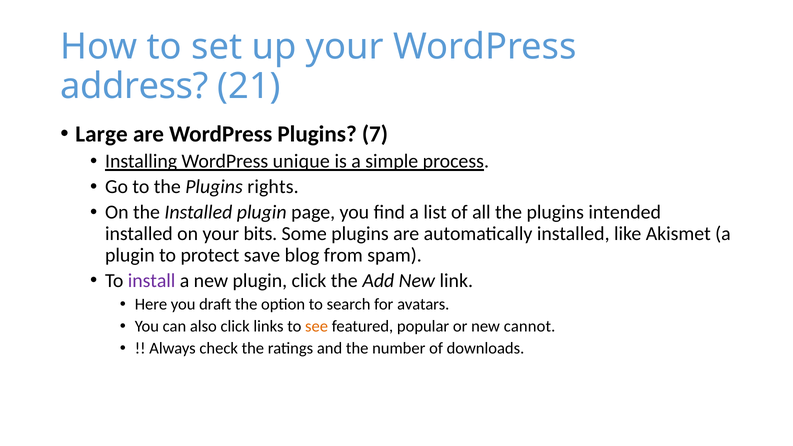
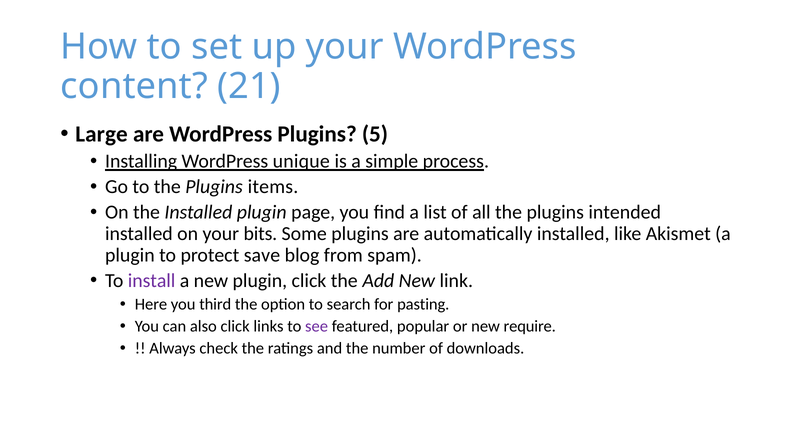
address: address -> content
7: 7 -> 5
rights: rights -> items
draft: draft -> third
avatars: avatars -> pasting
see colour: orange -> purple
cannot: cannot -> require
